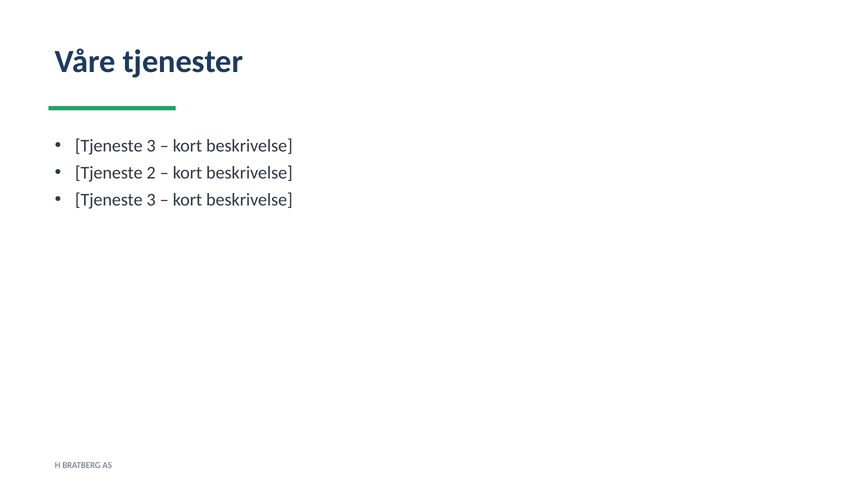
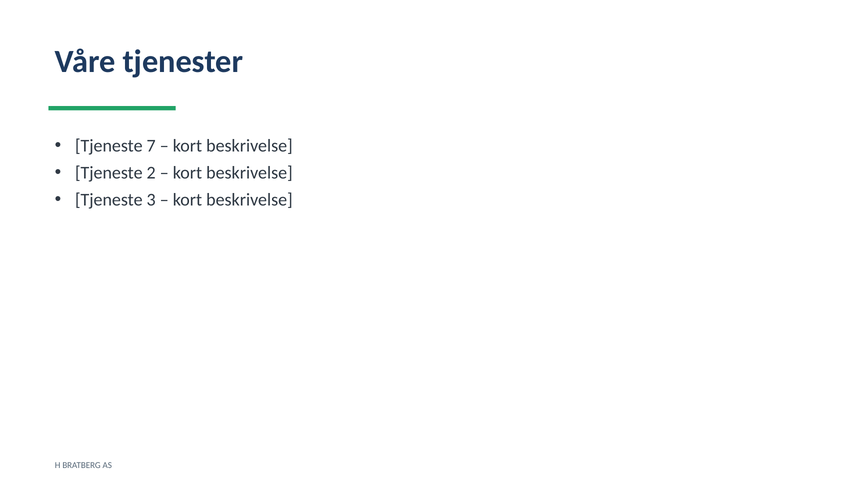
3 at (151, 146): 3 -> 7
